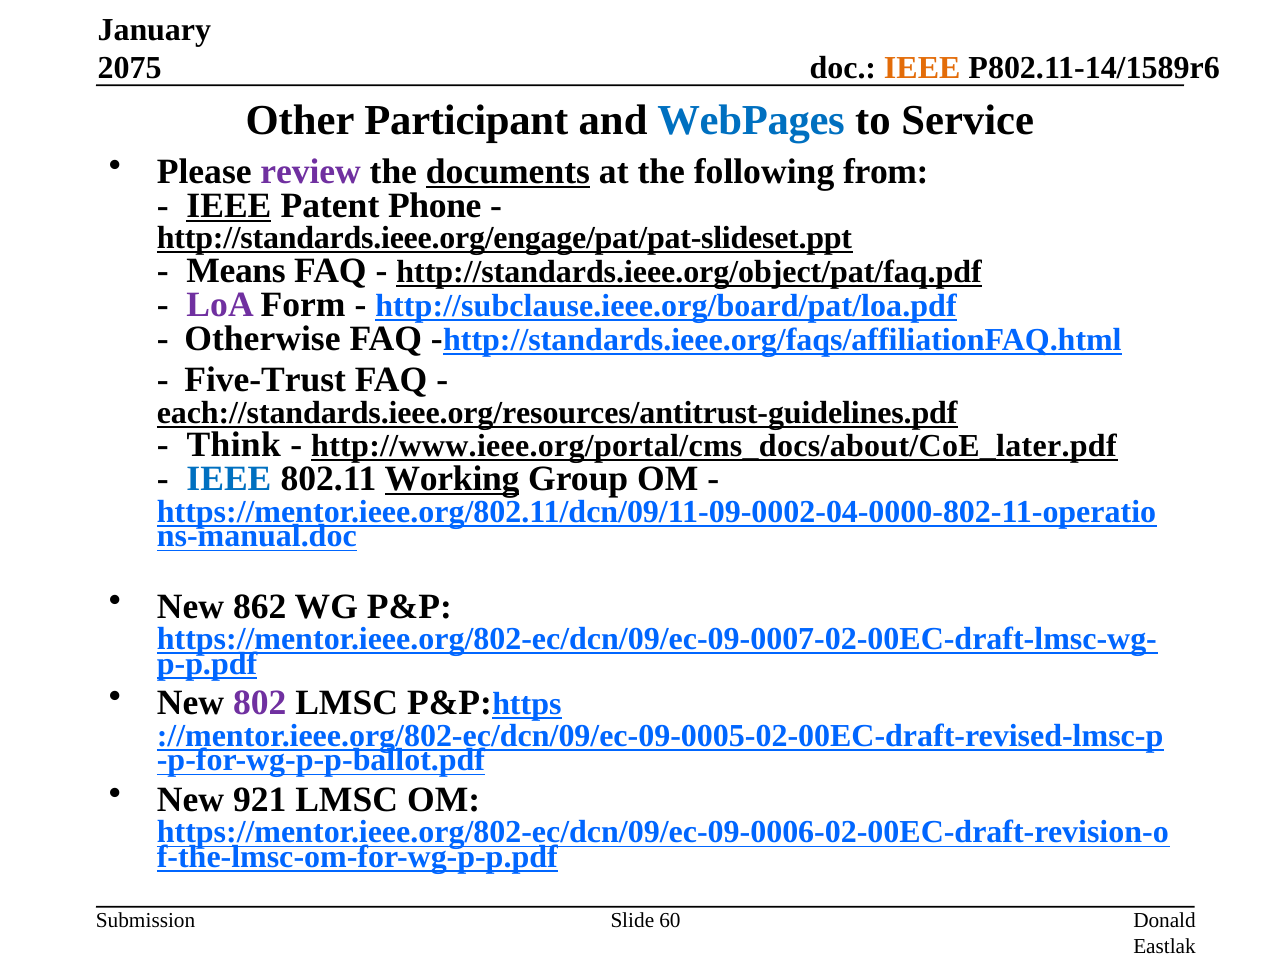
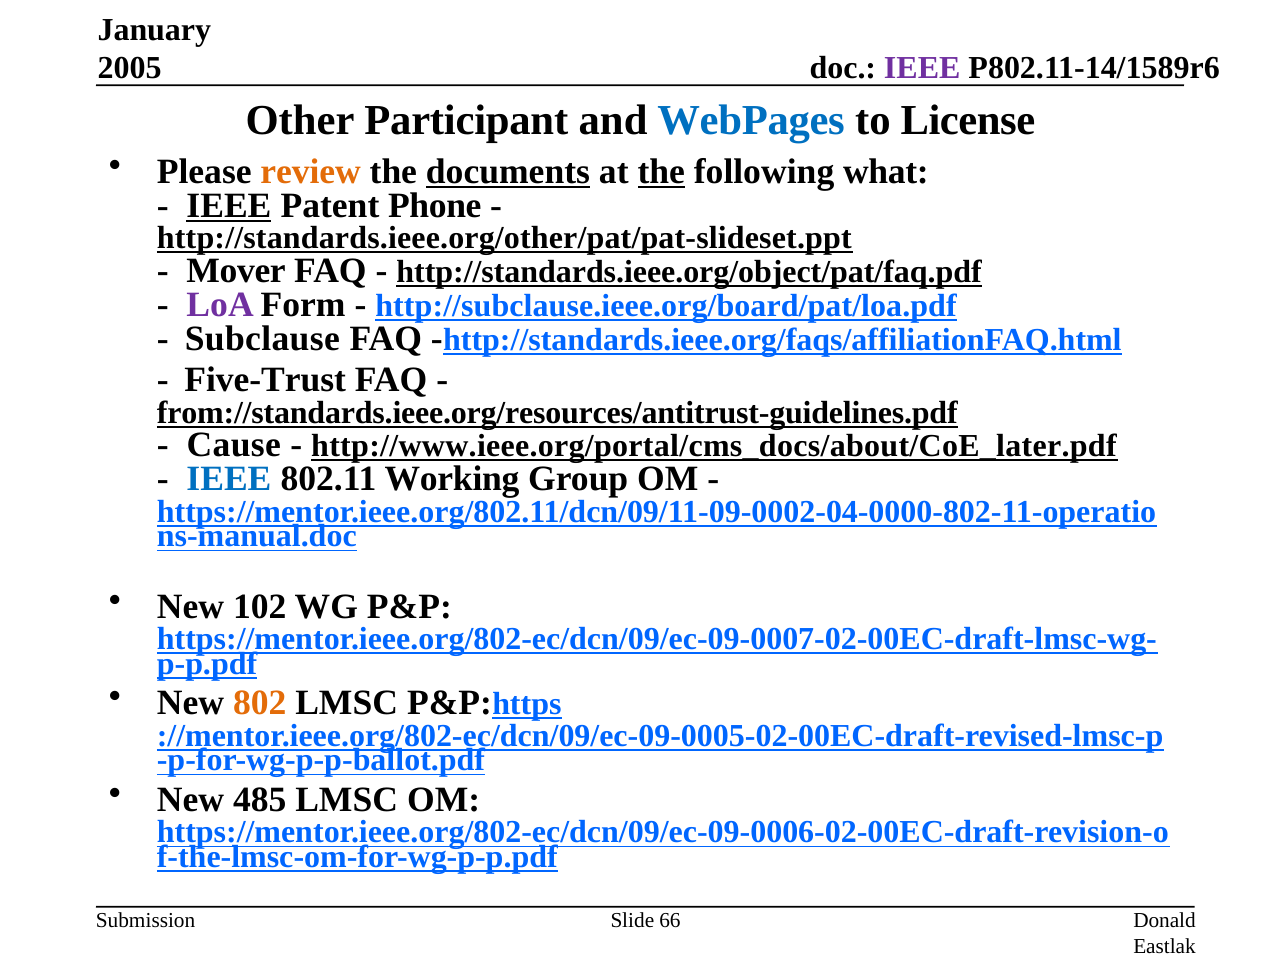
2075: 2075 -> 2005
IEEE at (922, 68) colour: orange -> purple
Service: Service -> License
review colour: purple -> orange
the at (661, 171) underline: none -> present
from: from -> what
http://standards.ieee.org/engage/pat/pat-slideset.ppt: http://standards.ieee.org/engage/pat/pat-slideset.ppt -> http://standards.ieee.org/other/pat/pat-slideset.ppt
Means: Means -> Mover
Otherwise: Otherwise -> Subclause
each://standards.ieee.org/resources/antitrust-guidelines.pdf: each://standards.ieee.org/resources/antitrust-guidelines.pdf -> from://standards.ieee.org/resources/antitrust-guidelines.pdf
Think: Think -> Cause
Working underline: present -> none
862: 862 -> 102
802 colour: purple -> orange
921: 921 -> 485
60: 60 -> 66
